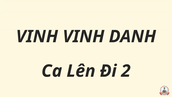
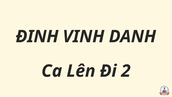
VINH at (37, 36): VINH -> ĐINH
